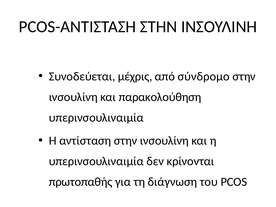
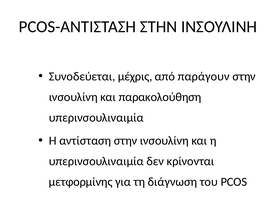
σύνδρομο: σύνδρομο -> παράγουν
πρωτοπαθής: πρωτοπαθής -> μετφορμίνης
